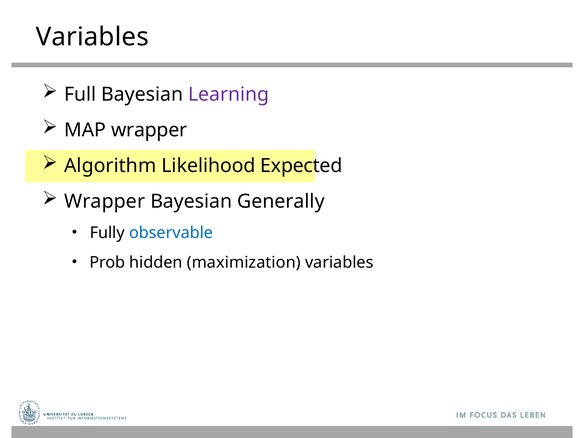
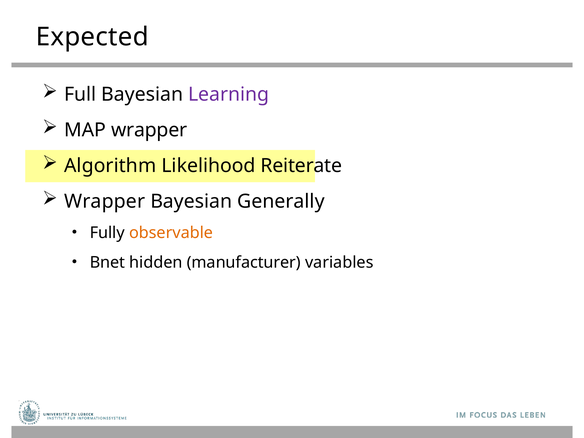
Variables at (92, 37): Variables -> Expected
Expected: Expected -> Reiterate
observable colour: blue -> orange
Prob: Prob -> Bnet
maximization: maximization -> manufacturer
